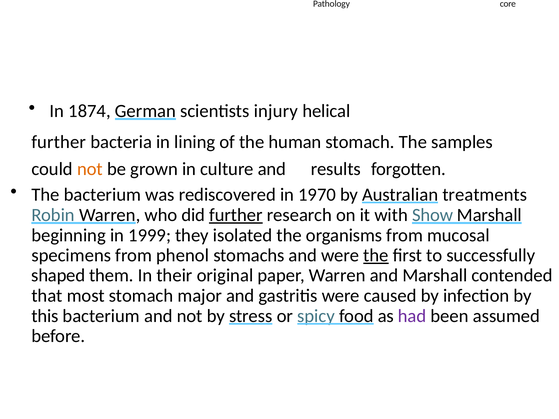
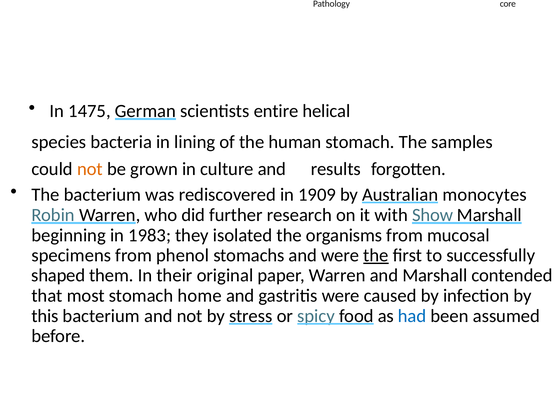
1874: 1874 -> 1475
injury: injury -> entire
further at (59, 142): further -> species
1970: 1970 -> 1909
treatments: treatments -> monocytes
further at (236, 215) underline: present -> none
1999: 1999 -> 1983
major: major -> home
had colour: purple -> blue
